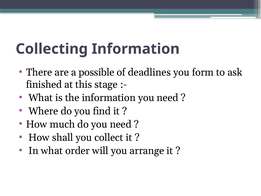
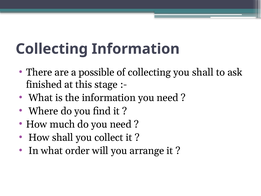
of deadlines: deadlines -> collecting
you form: form -> shall
